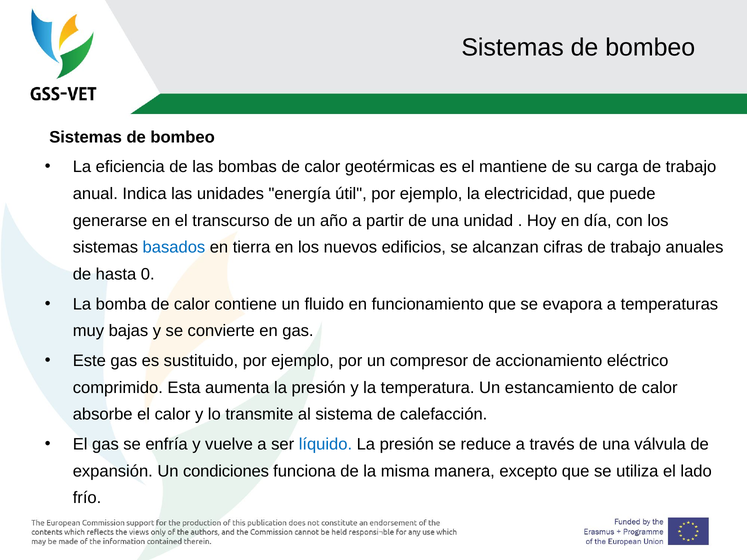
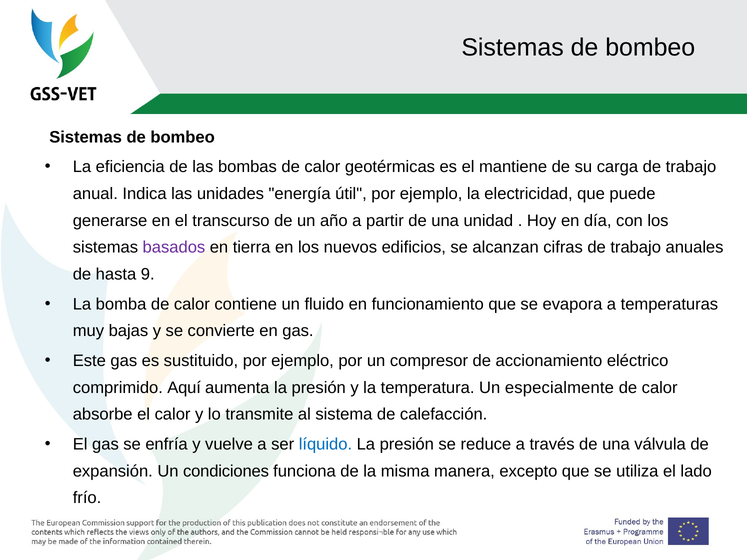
basados colour: blue -> purple
0: 0 -> 9
Esta: Esta -> Aquí
estancamiento: estancamiento -> especialmente
